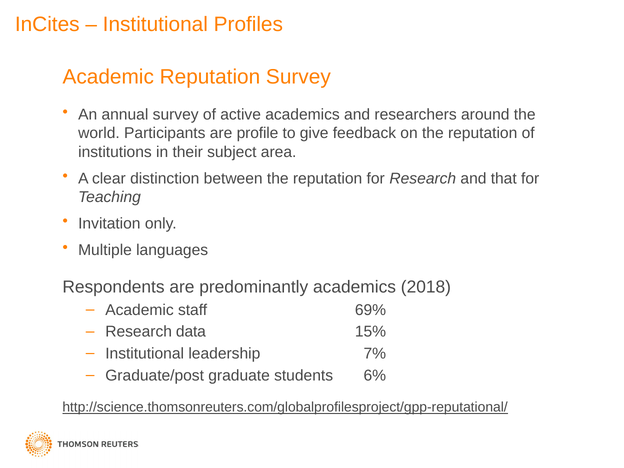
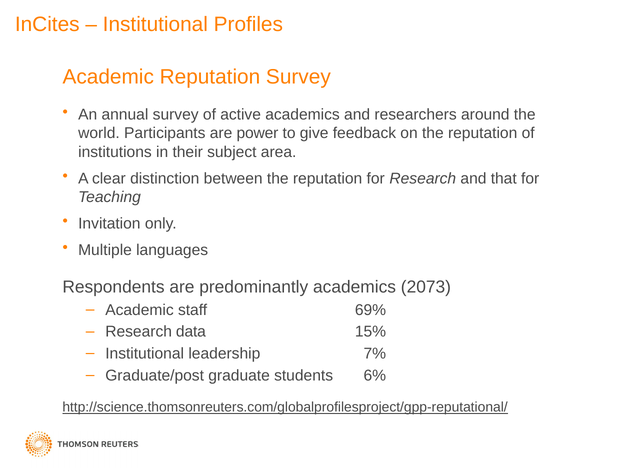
profile: profile -> power
2018: 2018 -> 2073
